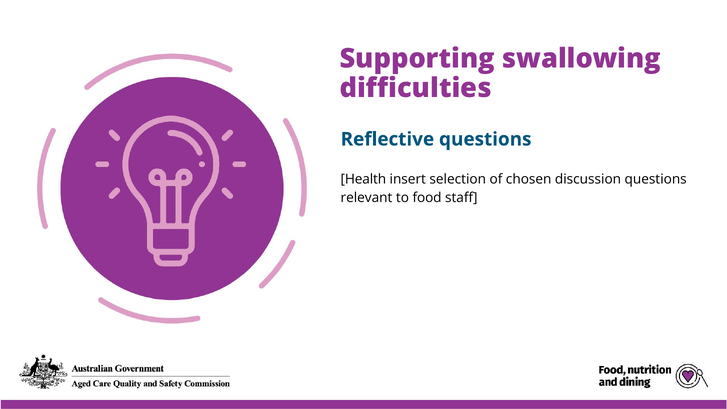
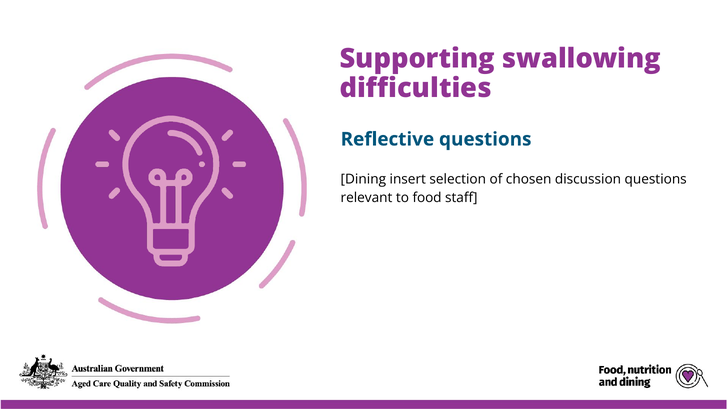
Health: Health -> Dining
